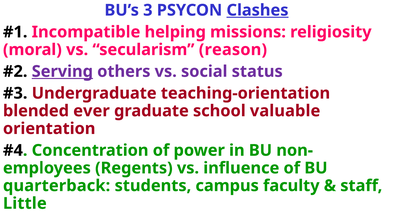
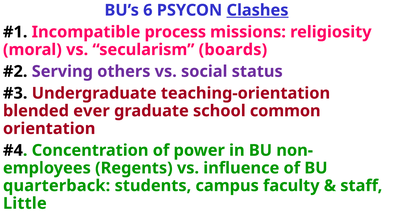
3: 3 -> 6
helping: helping -> process
reason: reason -> boards
Serving underline: present -> none
valuable: valuable -> common
